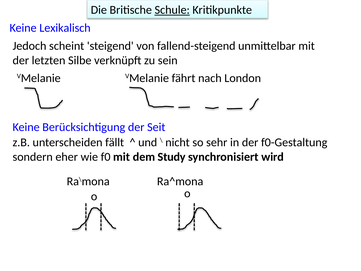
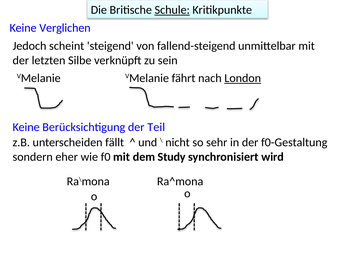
Lexikalisch: Lexikalisch -> Verglichen
London underline: none -> present
Seit: Seit -> Teil
